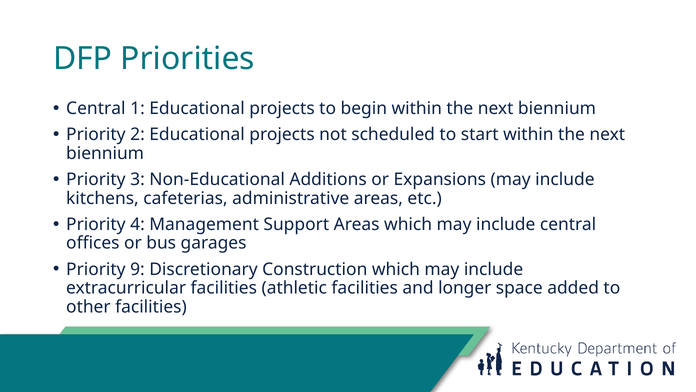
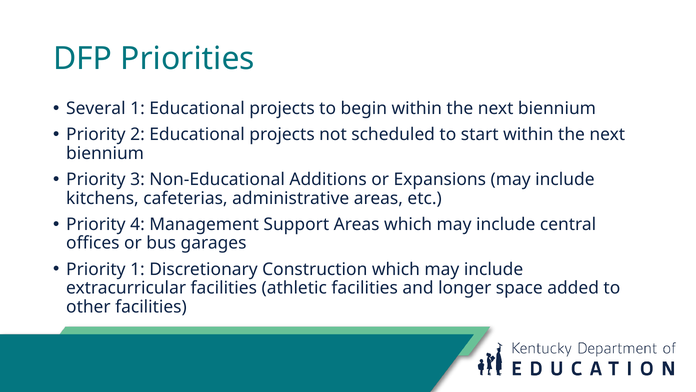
Central at (96, 108): Central -> Several
Priority 9: 9 -> 1
